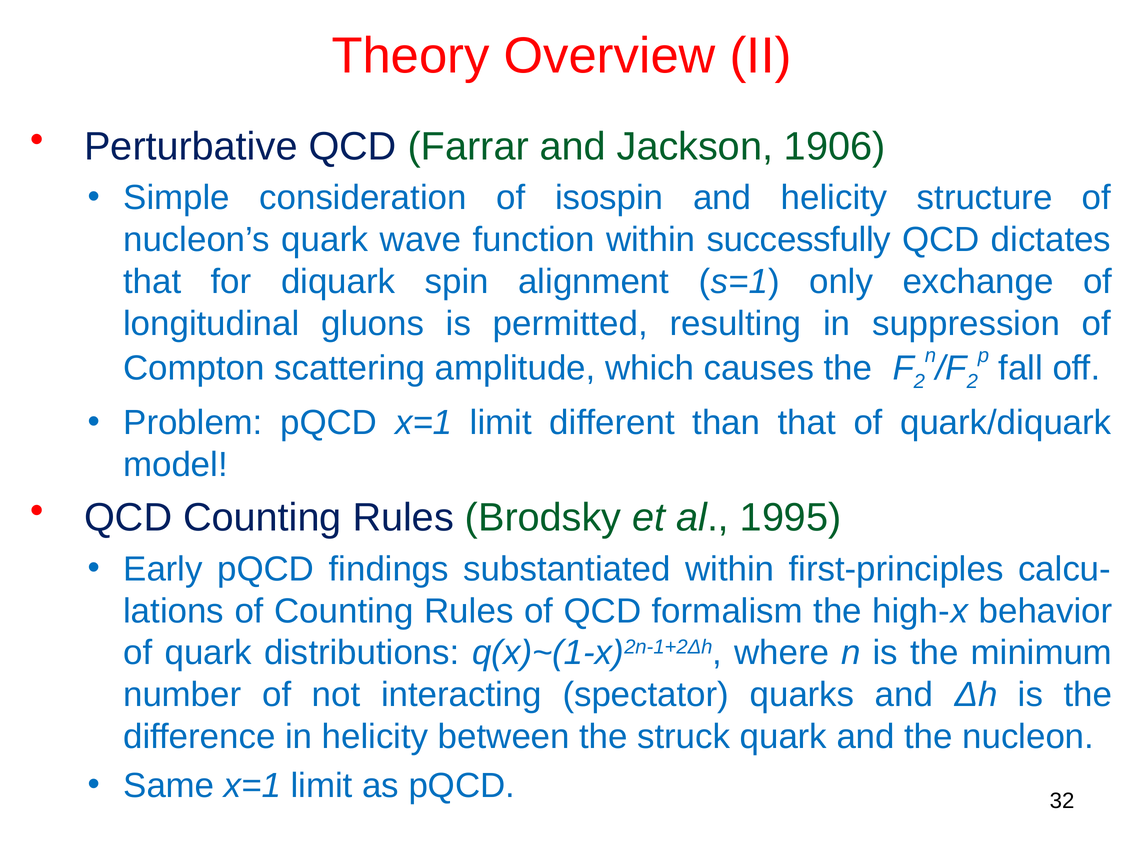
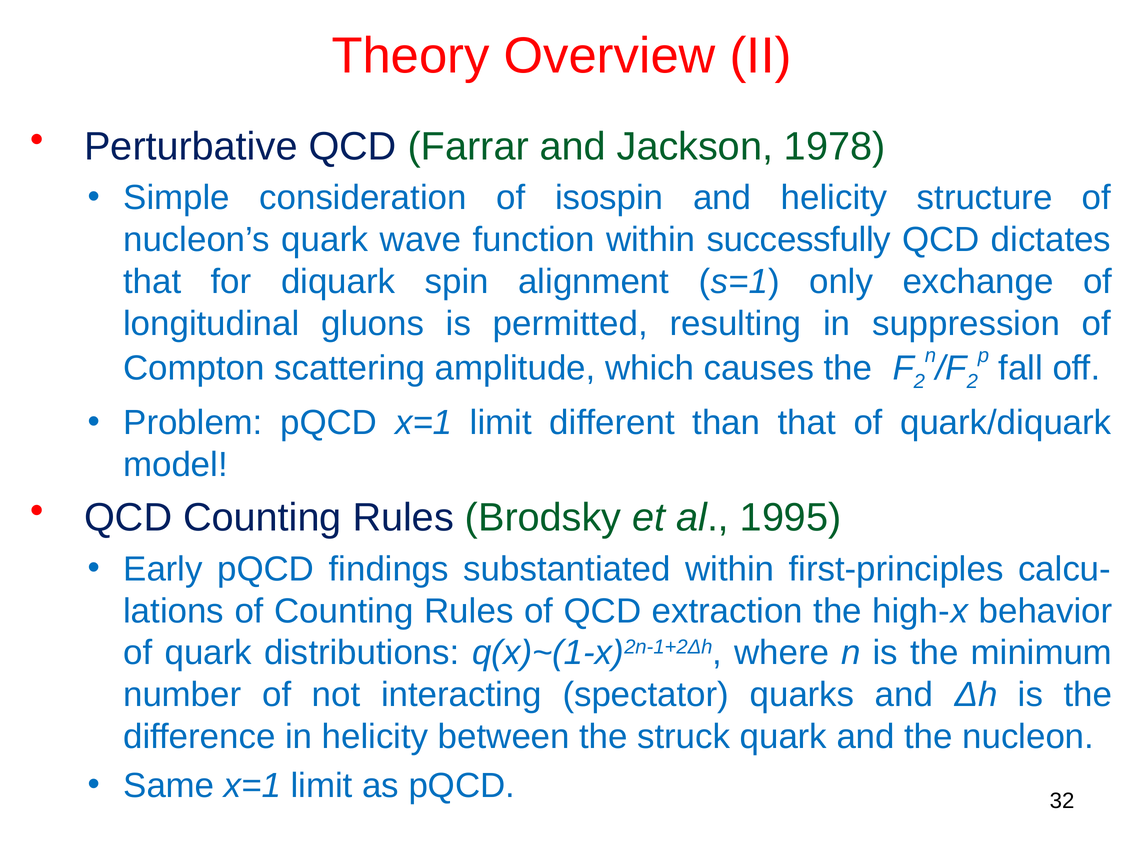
1906: 1906 -> 1978
formalism: formalism -> extraction
